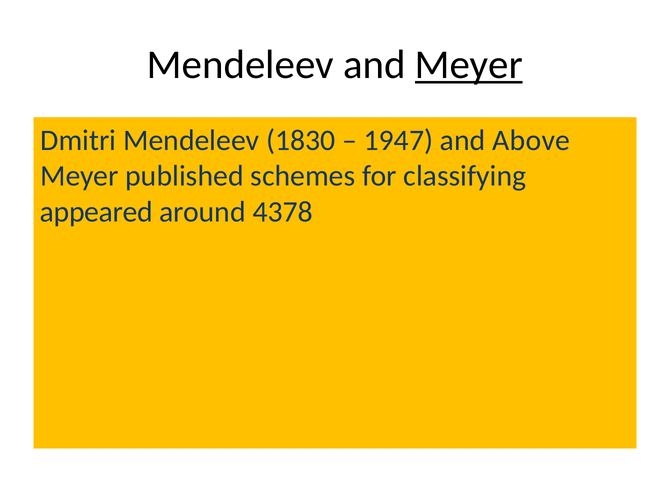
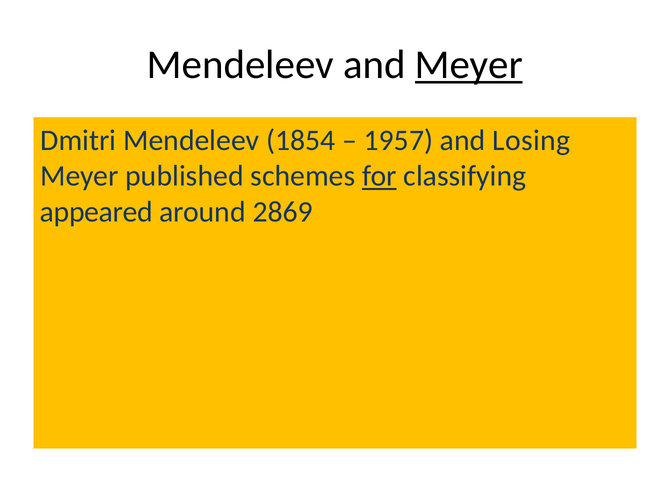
1830: 1830 -> 1854
1947: 1947 -> 1957
Above: Above -> Losing
for underline: none -> present
4378: 4378 -> 2869
